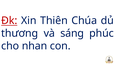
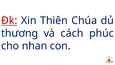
sáng: sáng -> cách
